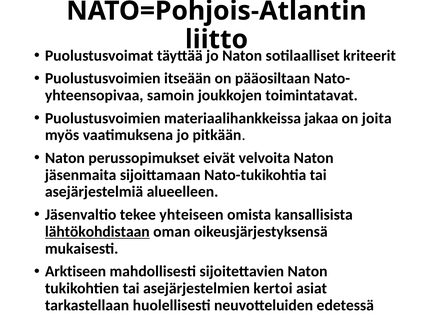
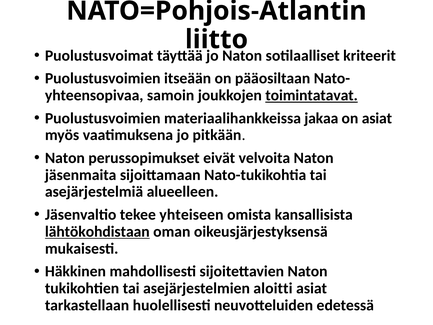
toimintatavat underline: none -> present
on joita: joita -> asiat
Arktiseen: Arktiseen -> Häkkinen
kertoi: kertoi -> aloitti
